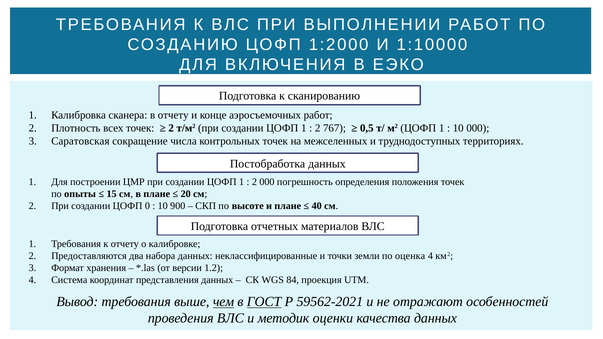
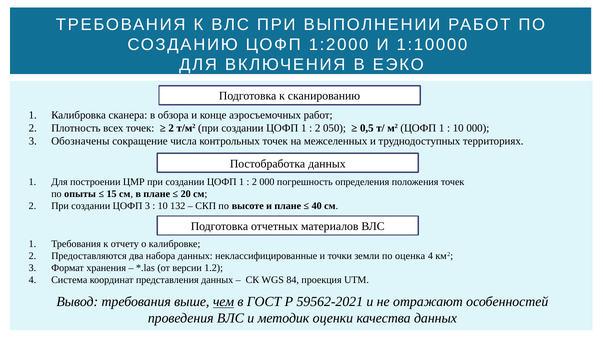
в отчету: отчету -> обзора
767: 767 -> 050
Саратовская: Саратовская -> Обозначены
ЦОФП 0: 0 -> 3
900: 900 -> 132
ГОСТ underline: present -> none
